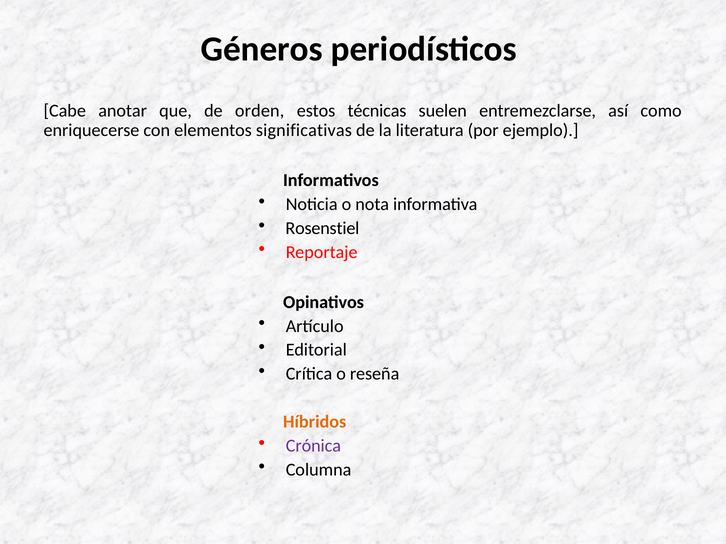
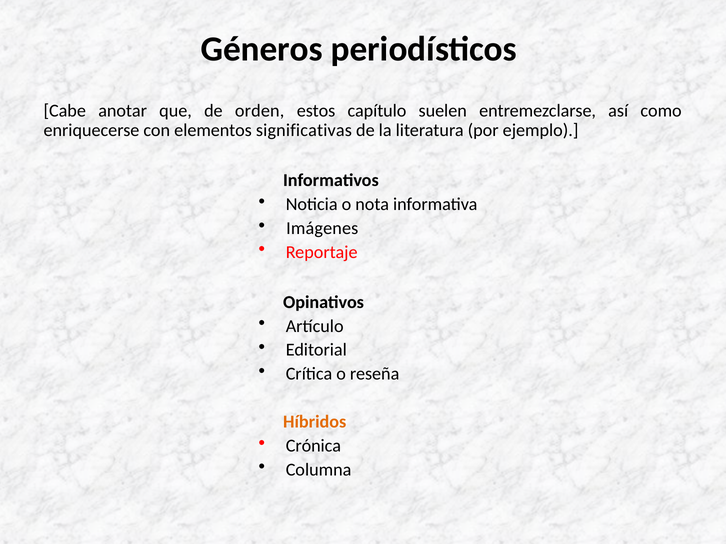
técnicas: técnicas -> capítulo
Rosenstiel: Rosenstiel -> Imágenes
Crónica colour: purple -> black
